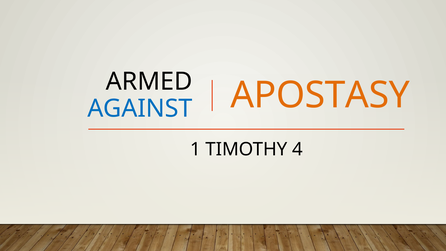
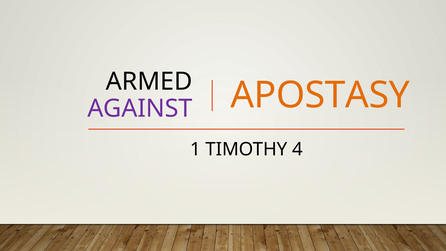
AGAINST colour: blue -> purple
